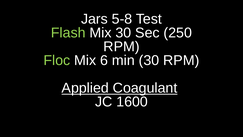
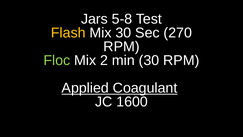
Flash colour: light green -> yellow
250: 250 -> 270
6: 6 -> 2
